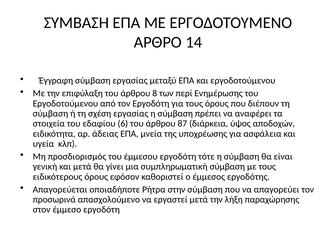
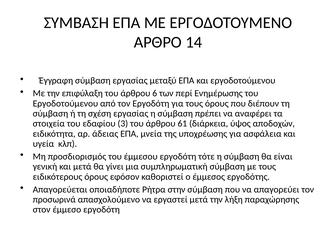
8: 8 -> 6
6: 6 -> 3
87: 87 -> 61
